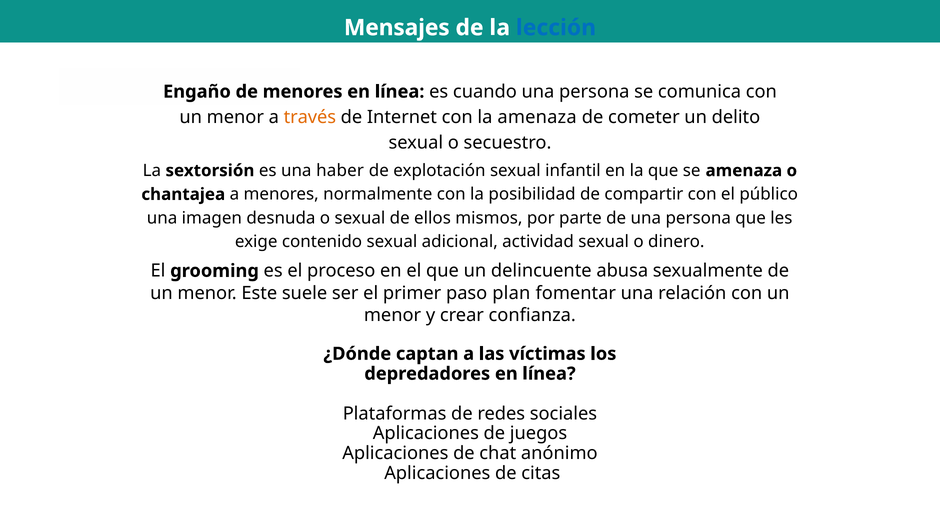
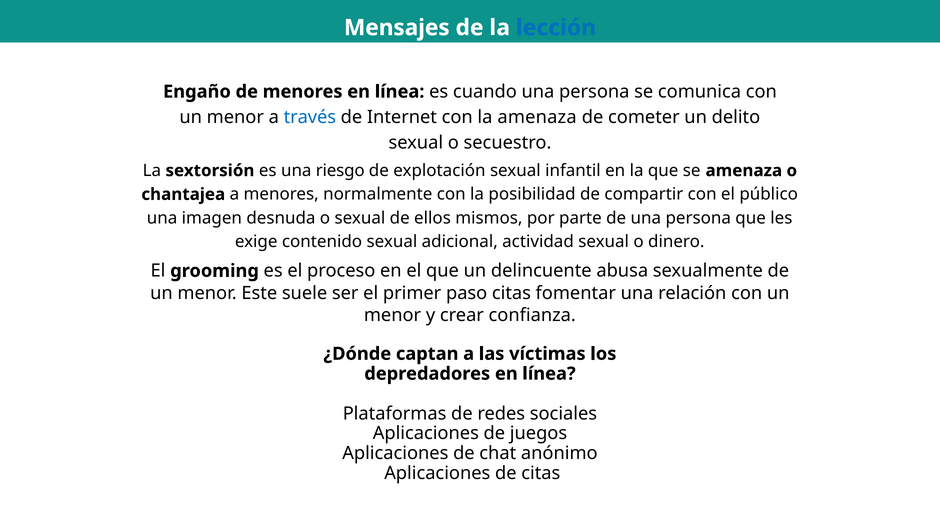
través colour: orange -> blue
haber: haber -> riesgo
paso plan: plan -> citas
